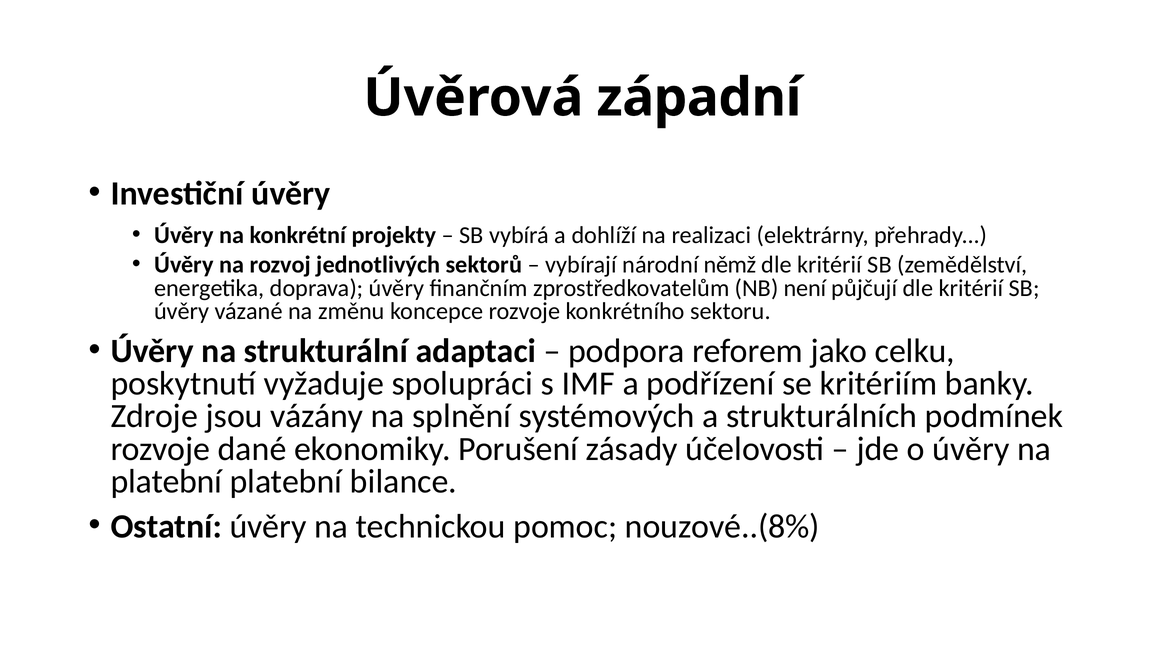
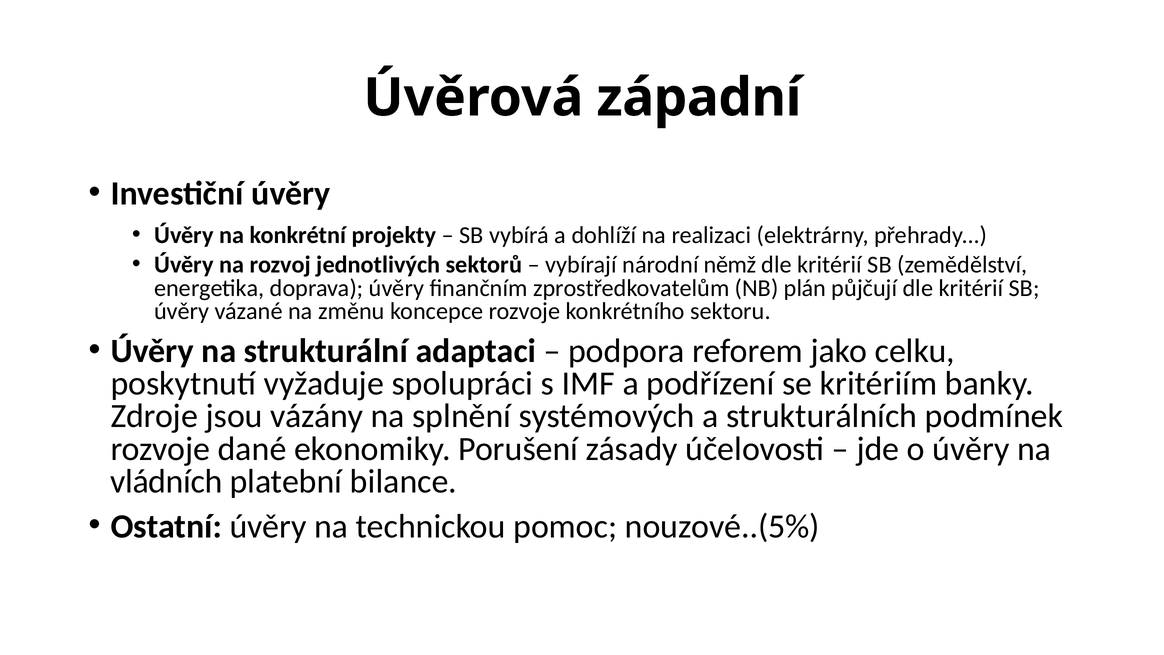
není: není -> plán
platební at (166, 481): platební -> vládních
nouzové..(8%: nouzové..(8% -> nouzové..(5%
